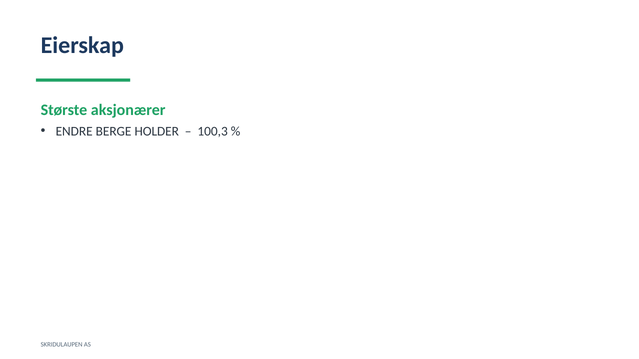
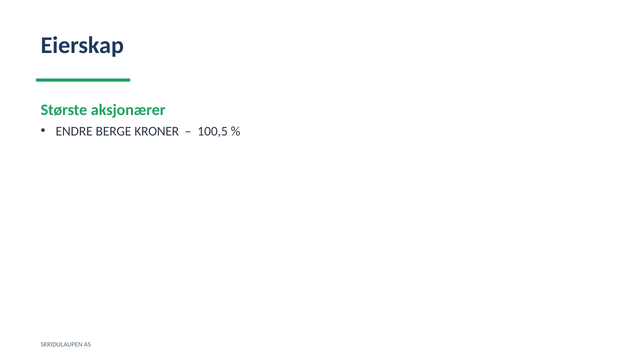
HOLDER: HOLDER -> KRONER
100,3: 100,3 -> 100,5
